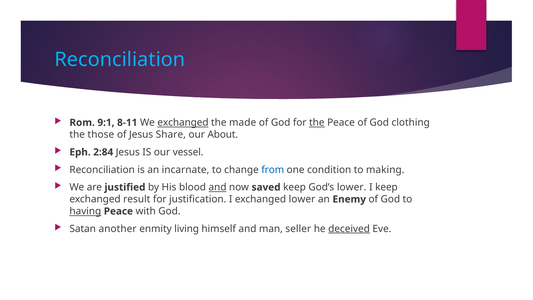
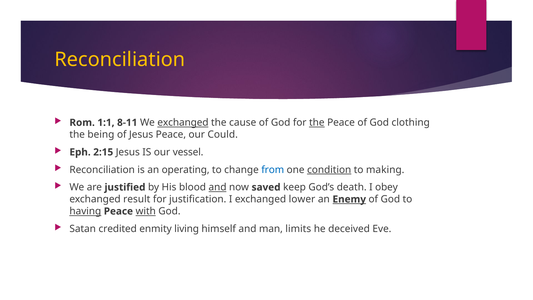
Reconciliation at (120, 59) colour: light blue -> yellow
9:1: 9:1 -> 1:1
made: made -> cause
those: those -> being
Jesus Share: Share -> Peace
About: About -> Could
2:84: 2:84 -> 2:15
incarnate: incarnate -> operating
condition underline: none -> present
God’s lower: lower -> death
I keep: keep -> obey
Enemy underline: none -> present
with underline: none -> present
another: another -> credited
seller: seller -> limits
deceived underline: present -> none
